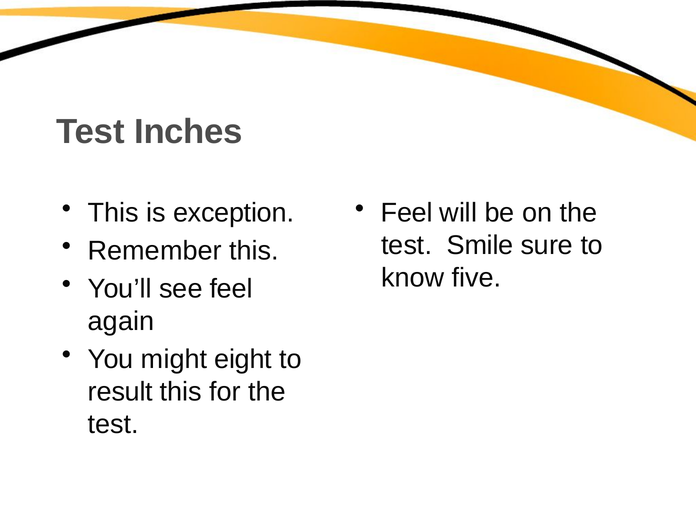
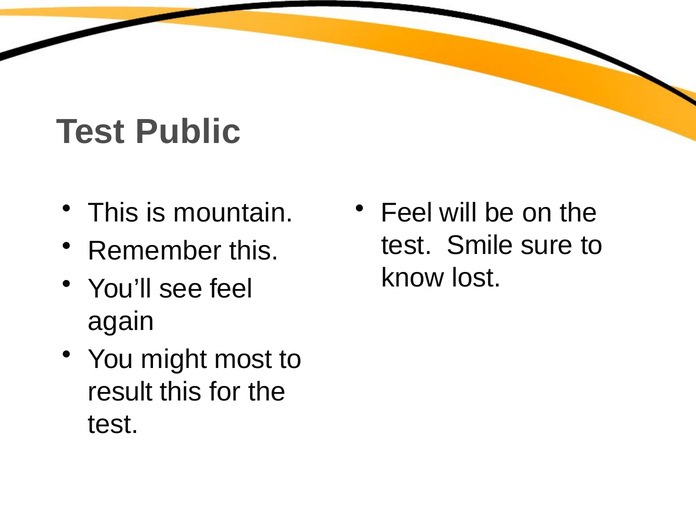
Inches: Inches -> Public
exception: exception -> mountain
five: five -> lost
eight: eight -> most
